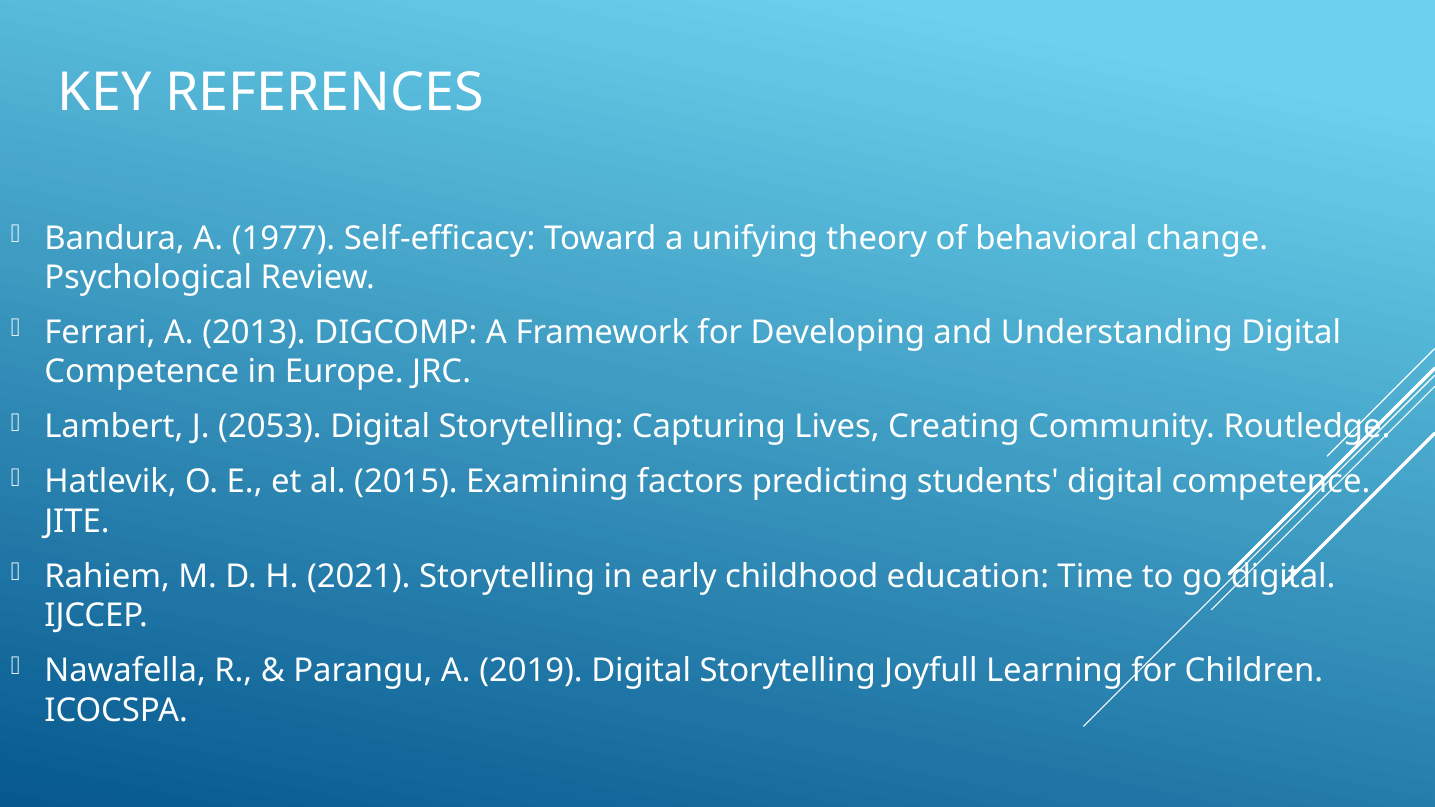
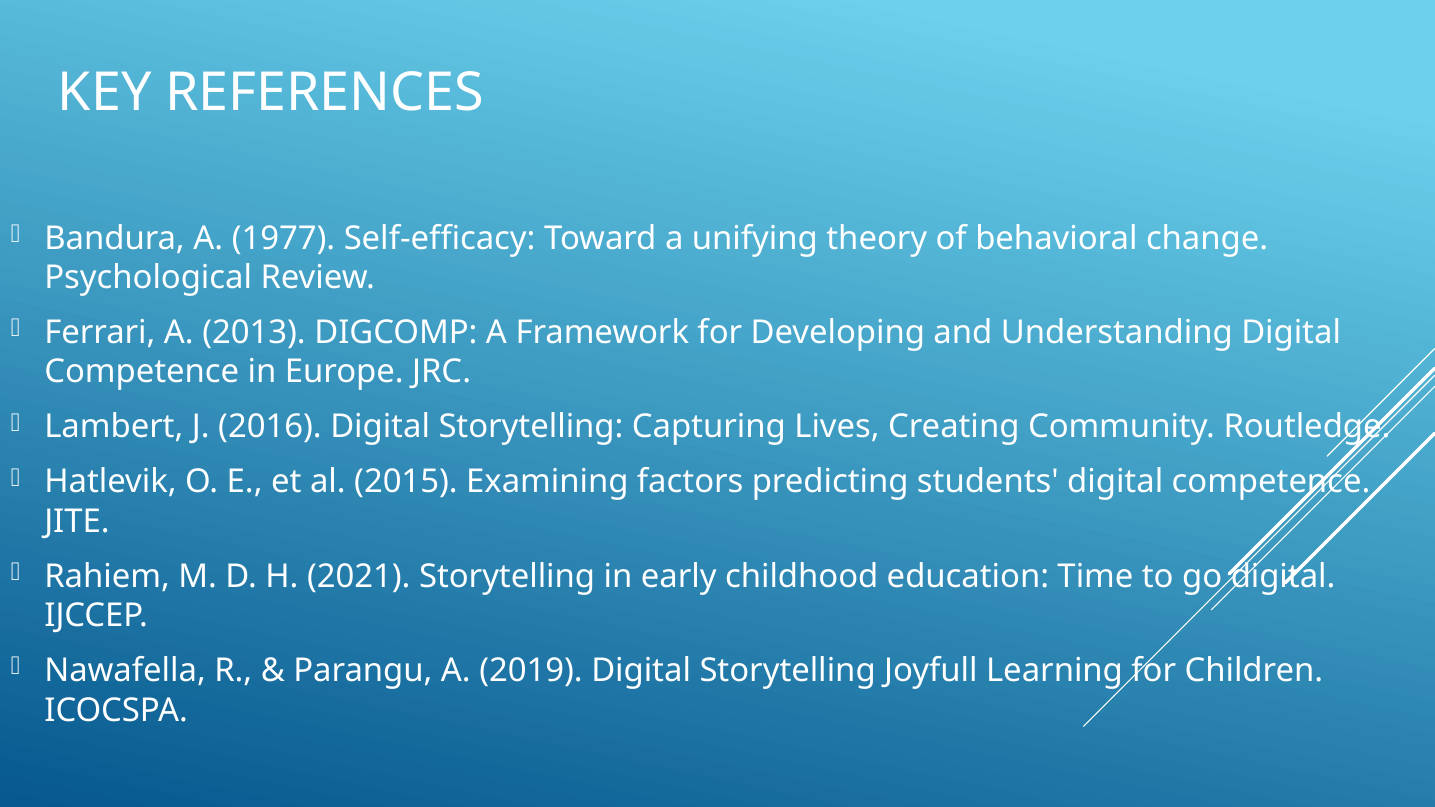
2053: 2053 -> 2016
